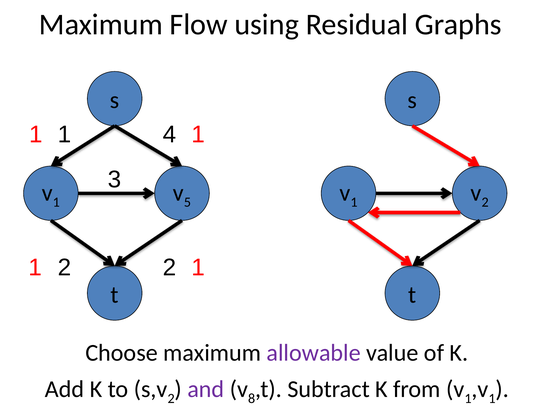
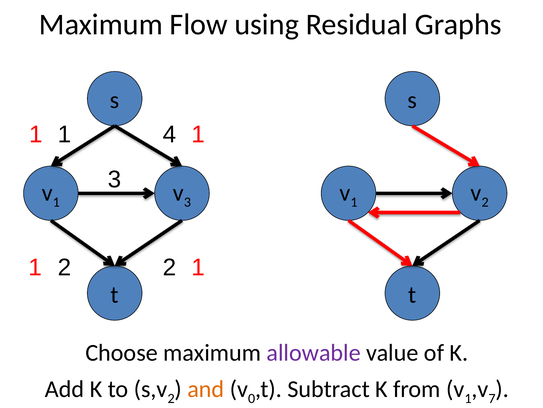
5 at (187, 202): 5 -> 3
and colour: purple -> orange
8: 8 -> 0
1 at (492, 398): 1 -> 7
